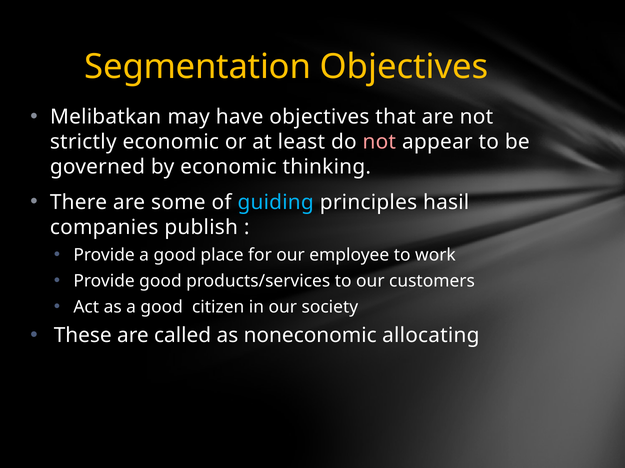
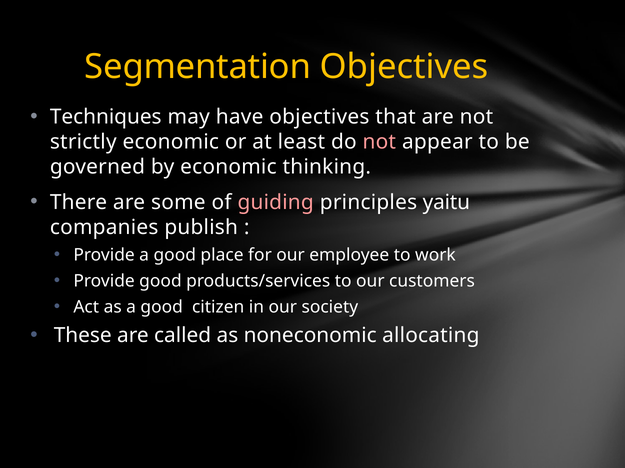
Melibatkan: Melibatkan -> Techniques
guiding colour: light blue -> pink
hasil: hasil -> yaitu
